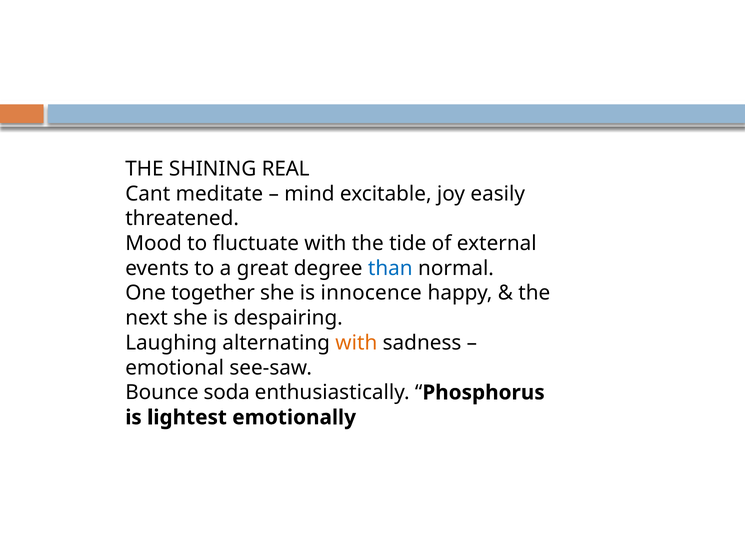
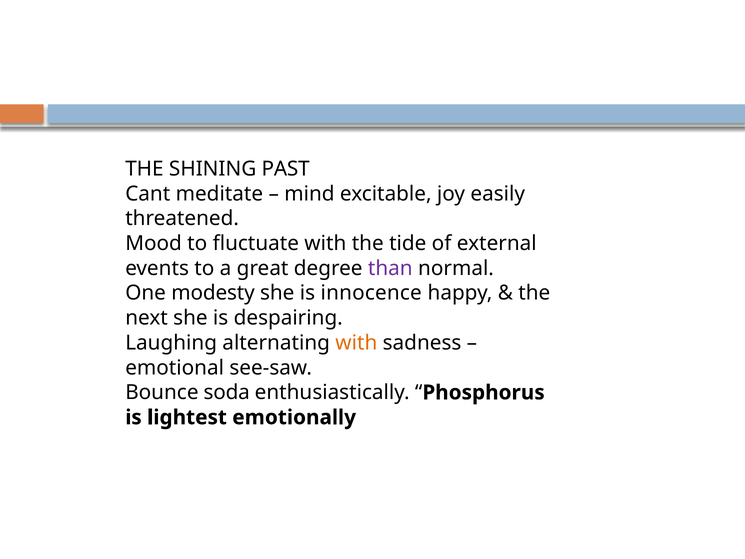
REAL: REAL -> PAST
than colour: blue -> purple
together: together -> modesty
